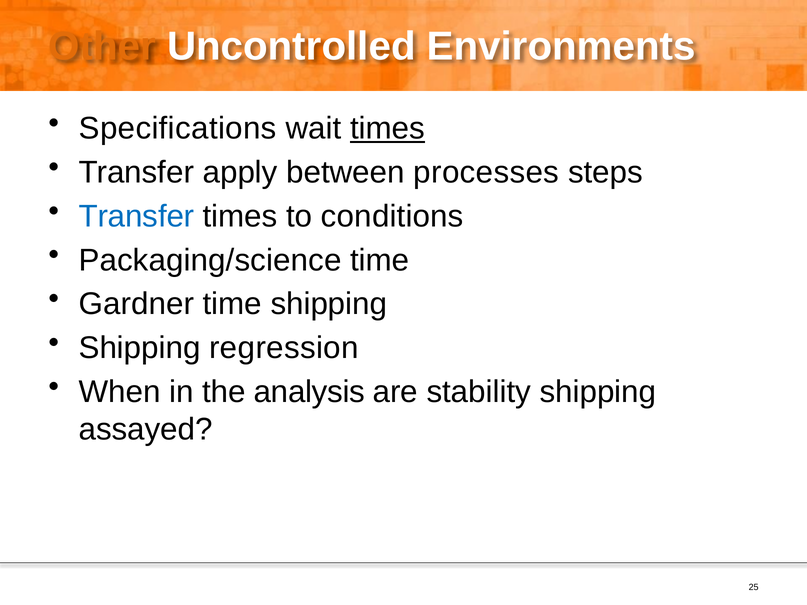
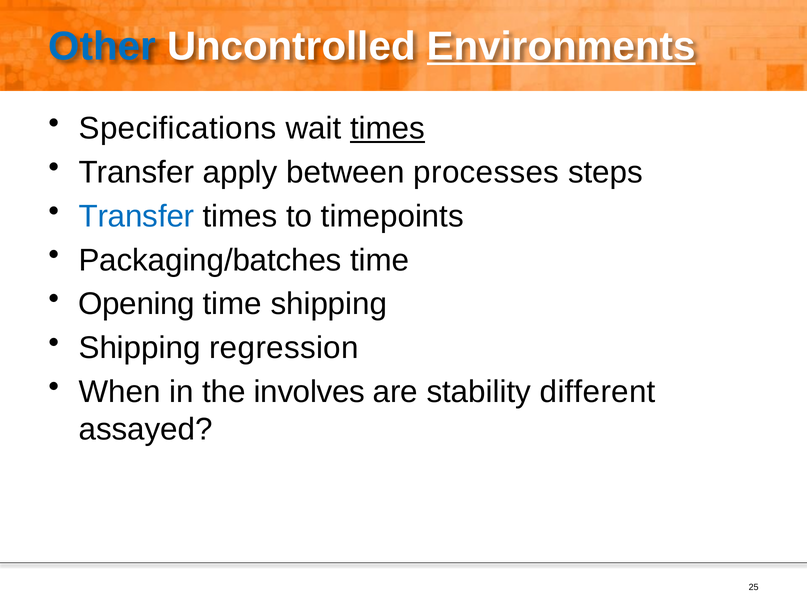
Other colour: orange -> blue
Environments underline: none -> present
conditions: conditions -> timepoints
Packaging/science: Packaging/science -> Packaging/batches
Gardner: Gardner -> Opening
analysis: analysis -> involves
stability shipping: shipping -> different
